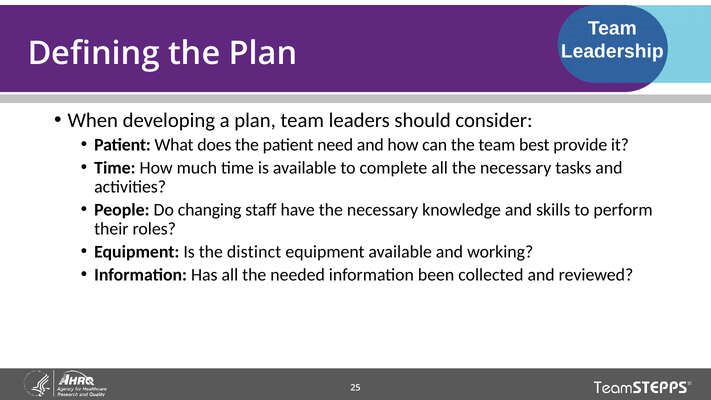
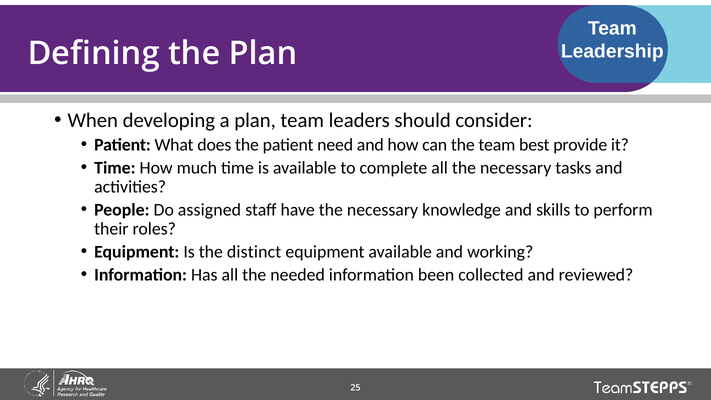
changing: changing -> assigned
